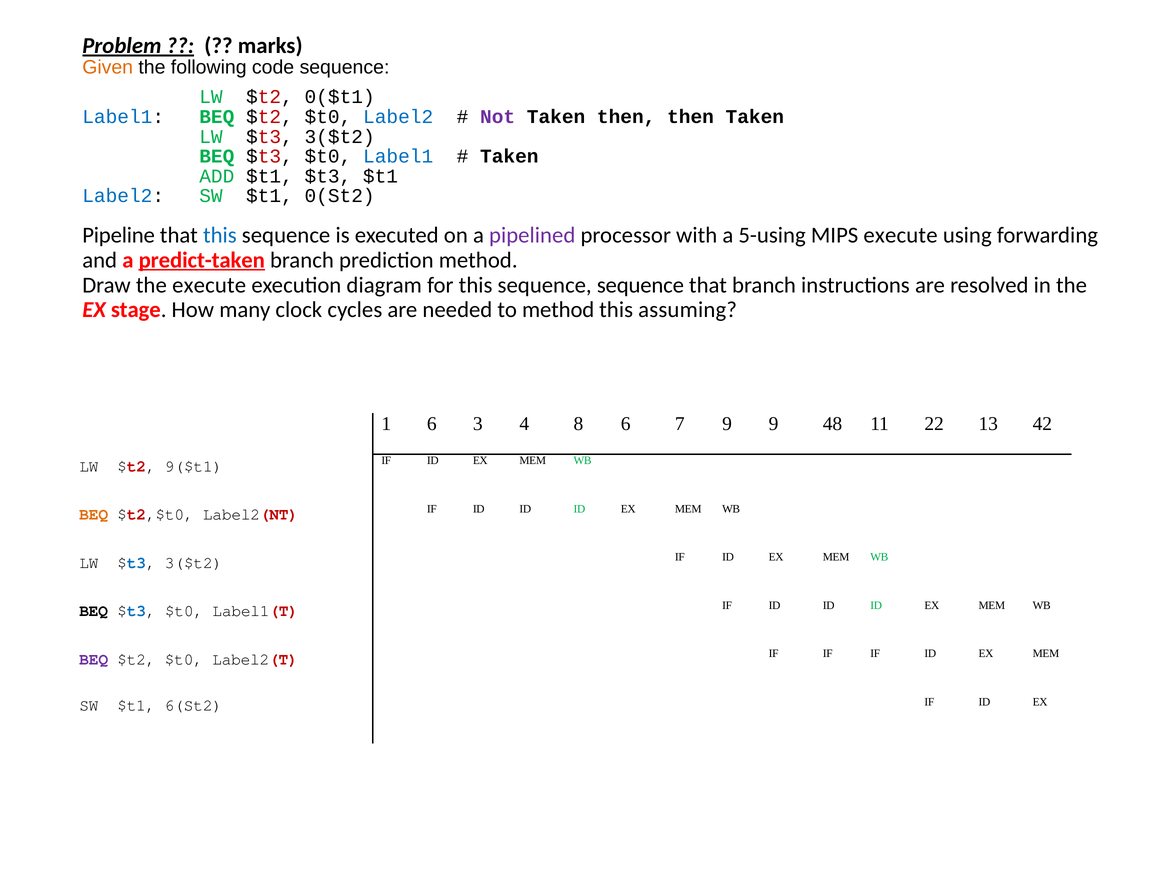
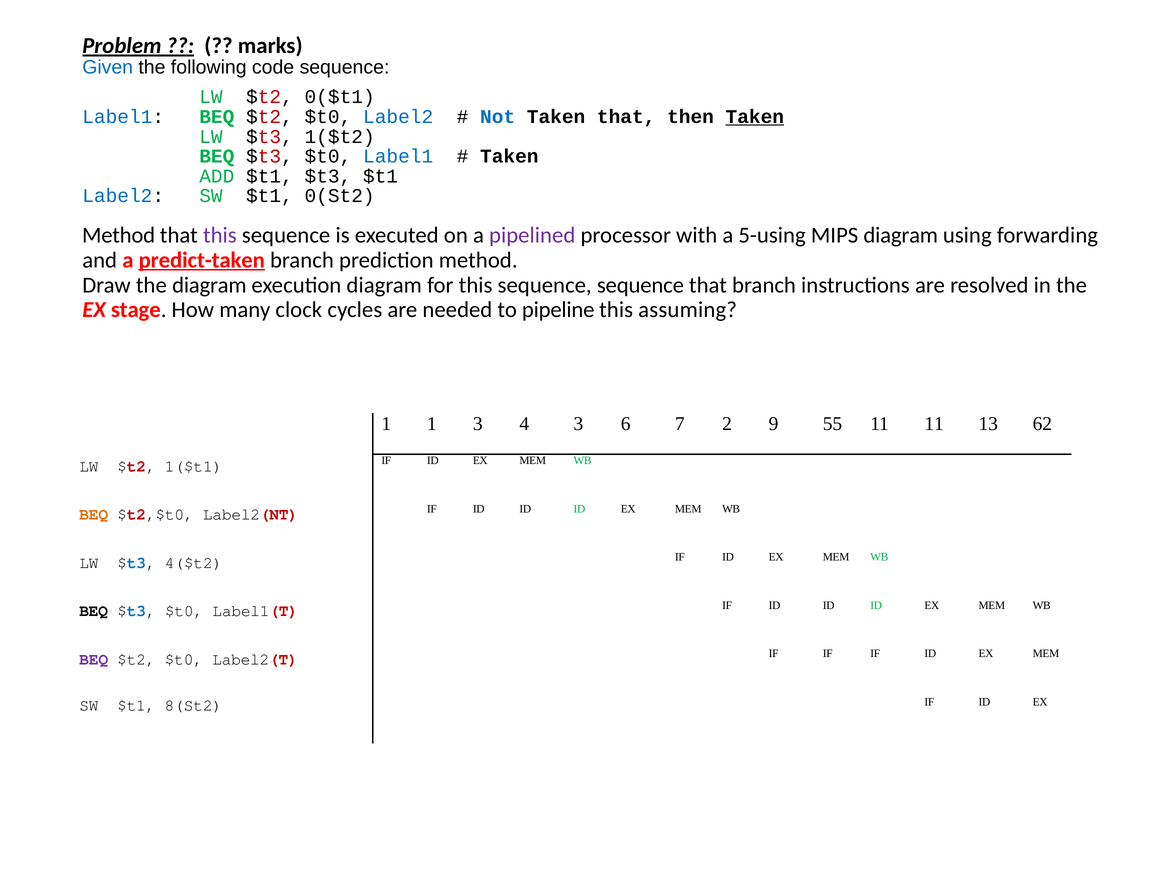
Given colour: orange -> blue
Not colour: purple -> blue
Taken then: then -> that
Taken at (755, 117) underline: none -> present
3($t2 at (340, 137): 3($t2 -> 1($t2
Pipeline at (119, 235): Pipeline -> Method
this at (220, 235) colour: blue -> purple
MIPS execute: execute -> diagram
the execute: execute -> diagram
to method: method -> pipeline
1 6: 6 -> 1
4 8: 8 -> 3
7 9: 9 -> 2
48: 48 -> 55
11 22: 22 -> 11
42: 42 -> 62
9($t1: 9($t1 -> 1($t1
3($t2 at (194, 562): 3($t2 -> 4($t2
6(St2: 6(St2 -> 8(St2
